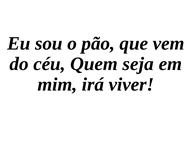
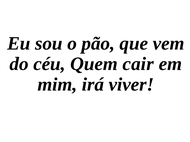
seja: seja -> cair
